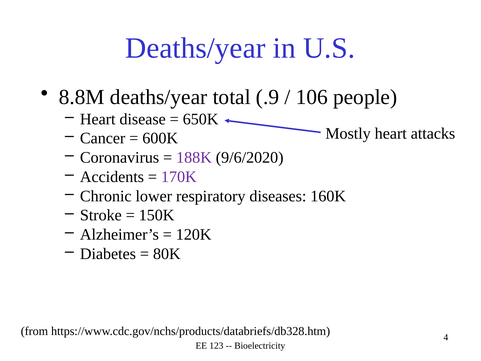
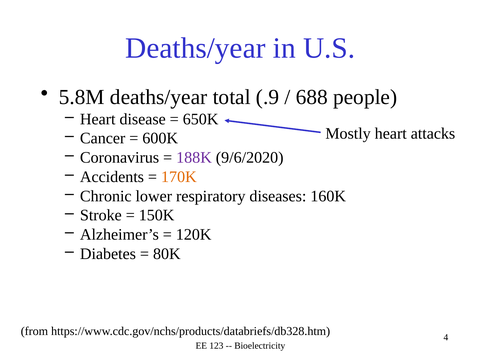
8.8M: 8.8M -> 5.8M
106: 106 -> 688
170K colour: purple -> orange
